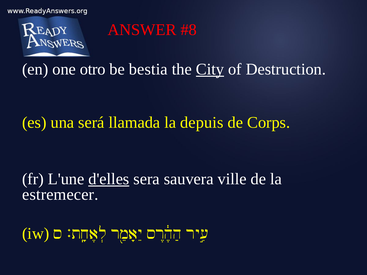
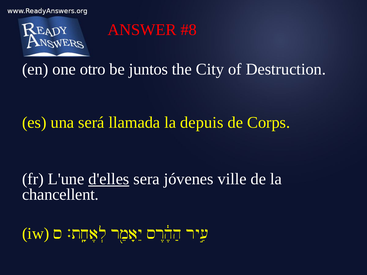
bestia: bestia -> juntos
City underline: present -> none
sauvera: sauvera -> jóvenes
estremecer: estremecer -> chancellent
